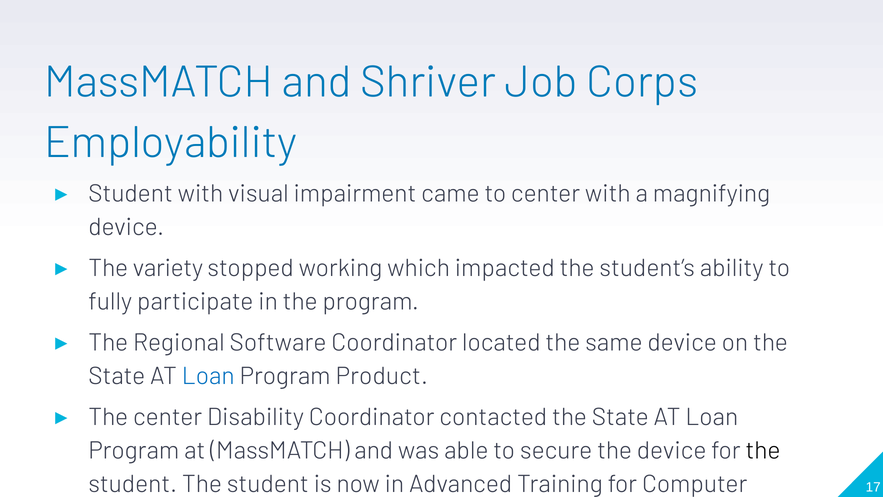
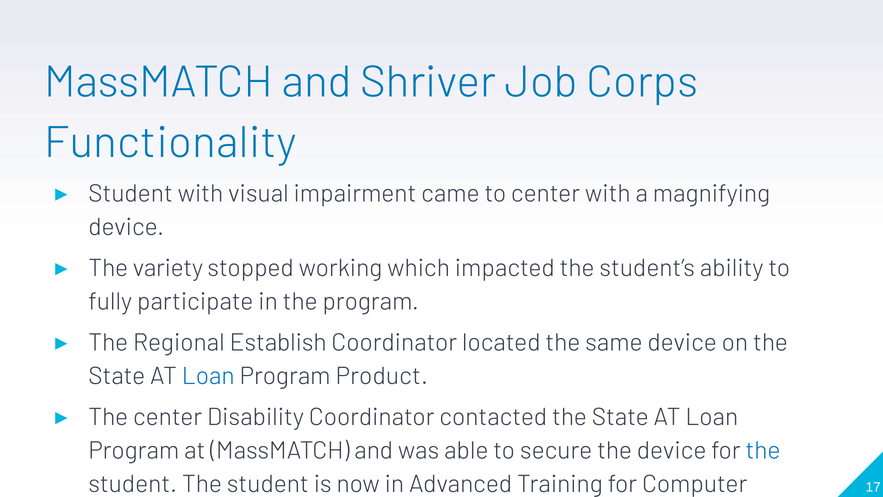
Employability: Employability -> Functionality
Software: Software -> Establish
the at (763, 450) colour: black -> blue
